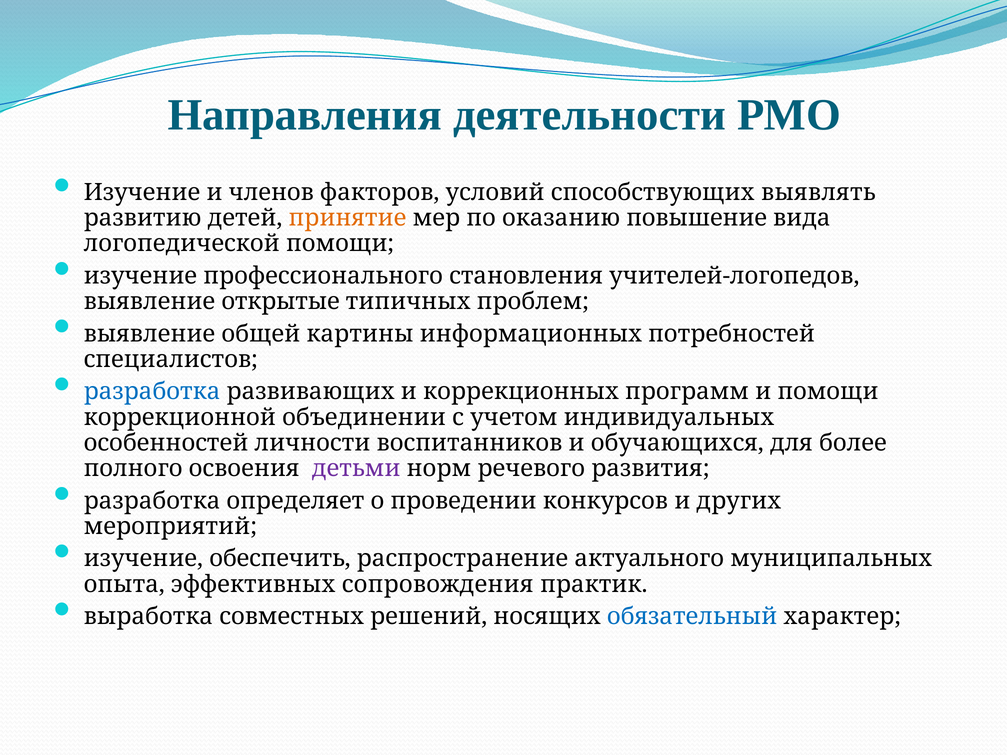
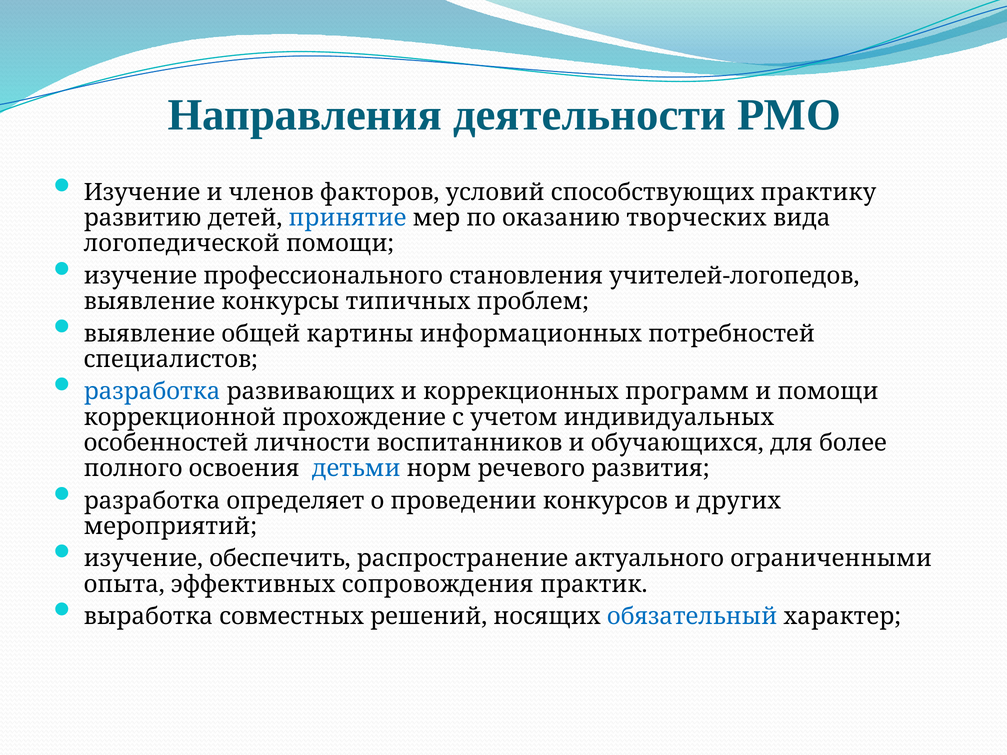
выявлять: выявлять -> практику
принятие colour: orange -> blue
повышение: повышение -> творческих
открытые: открытые -> конкурсы
объединении: объединении -> прохождение
детьми colour: purple -> blue
муниципальных: муниципальных -> ограниченными
